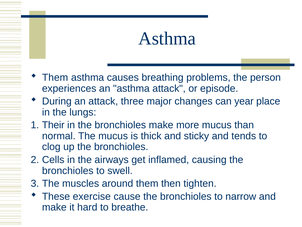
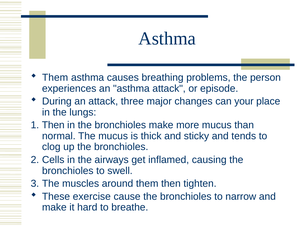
year: year -> your
Their at (53, 125): Their -> Then
